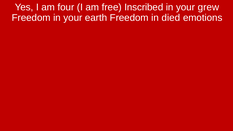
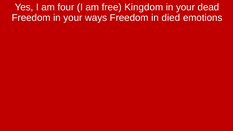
Inscribed: Inscribed -> Kingdom
grew: grew -> dead
earth: earth -> ways
